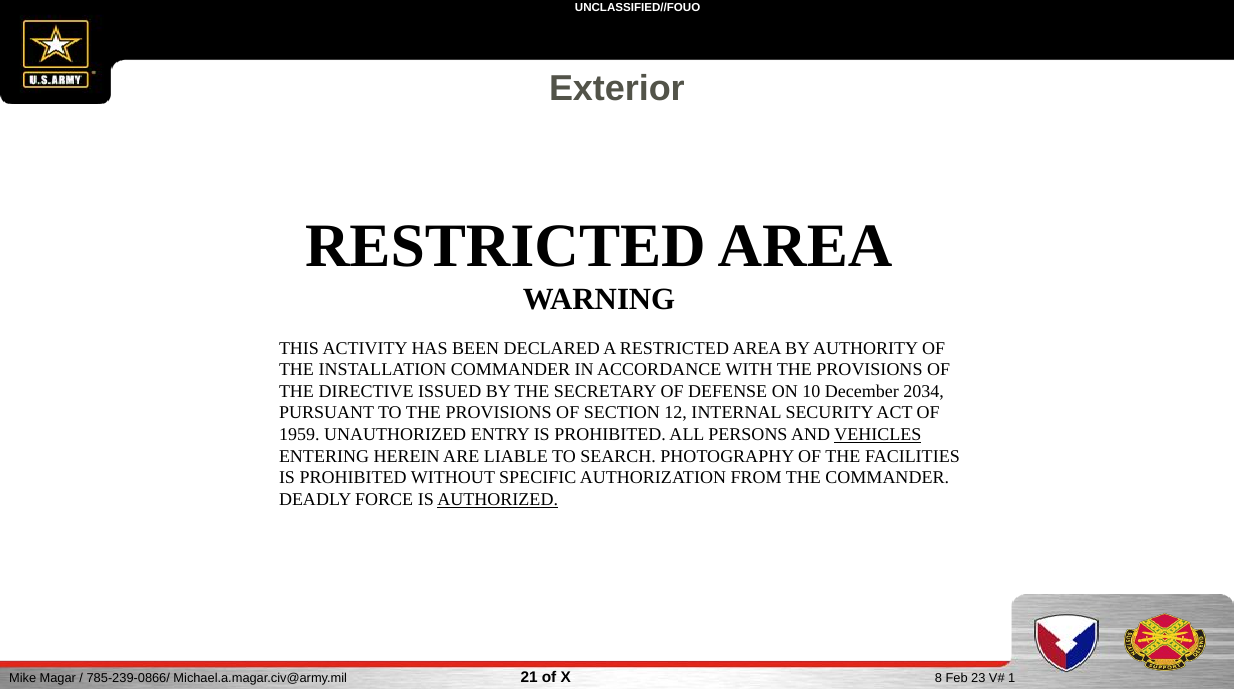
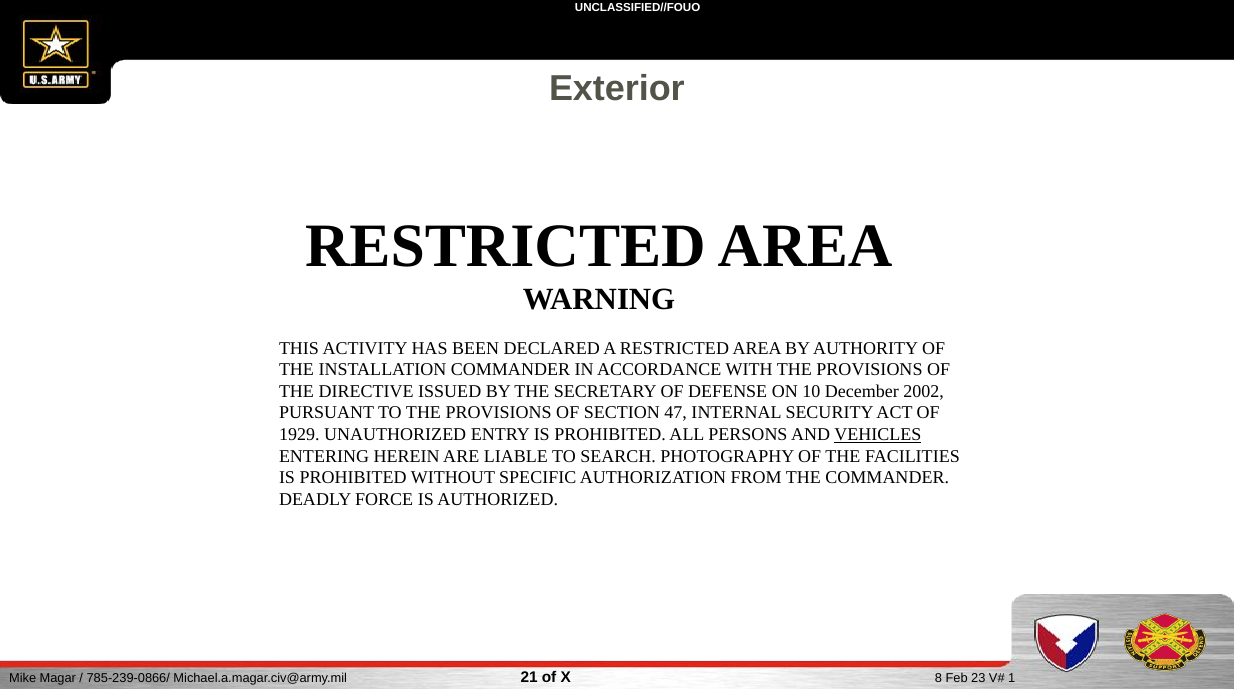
2034: 2034 -> 2002
12: 12 -> 47
1959: 1959 -> 1929
AUTHORIZED underline: present -> none
